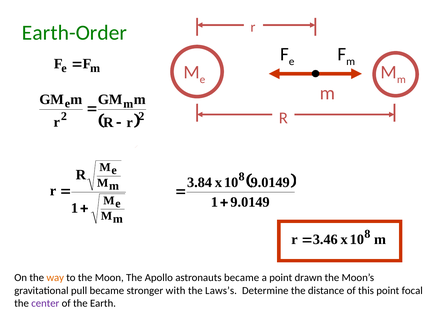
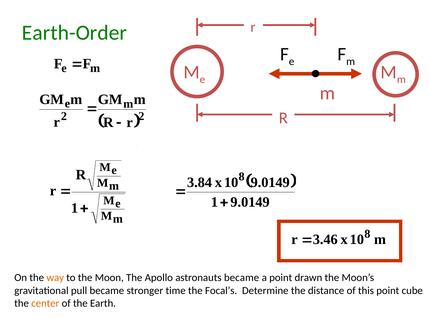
with: with -> time
Laws’s: Laws’s -> Focal’s
focal: focal -> cube
center colour: purple -> orange
